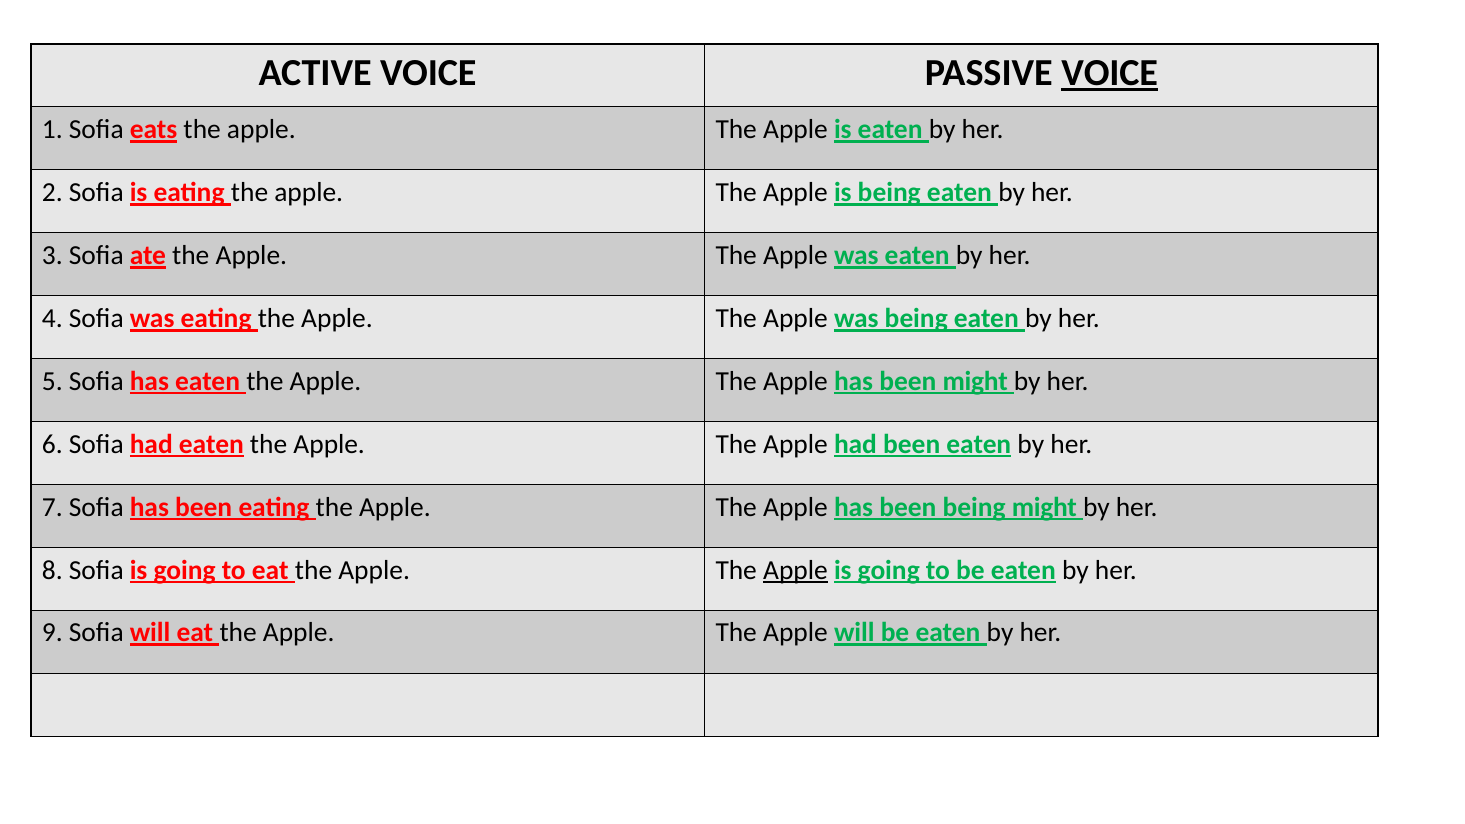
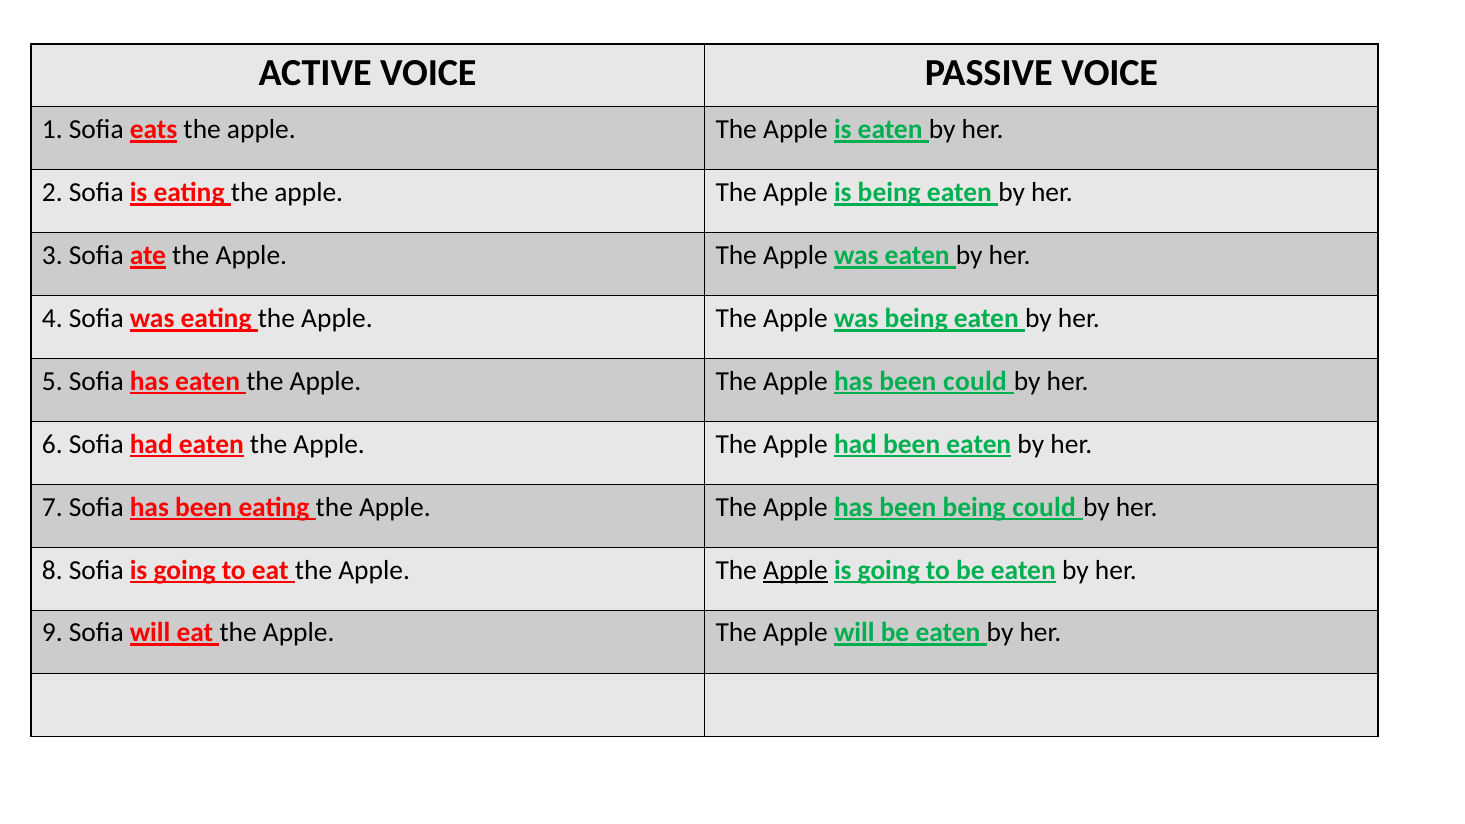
VOICE at (1110, 73) underline: present -> none
been might: might -> could
being might: might -> could
